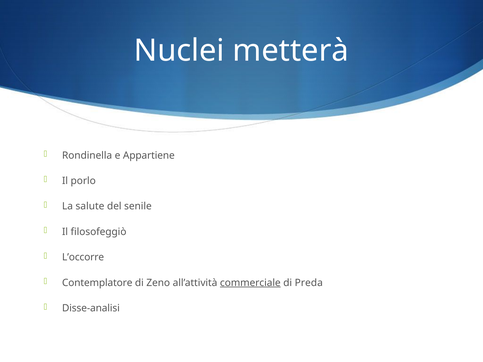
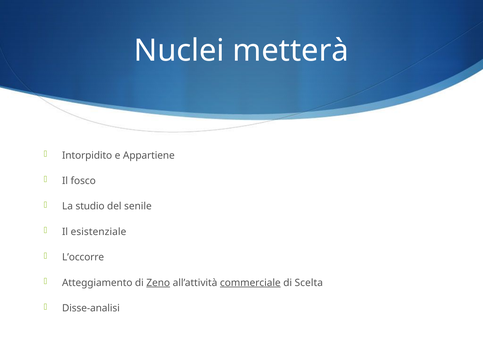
Rondinella: Rondinella -> Intorpidito
porlo: porlo -> fosco
salute: salute -> studio
filosofeggiò: filosofeggiò -> esistenziale
Contemplatore: Contemplatore -> Atteggiamento
Zeno underline: none -> present
Preda: Preda -> Scelta
